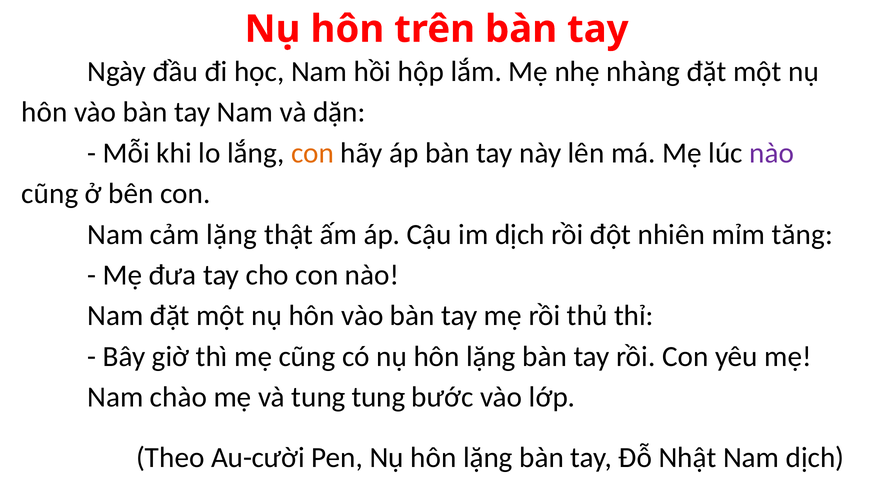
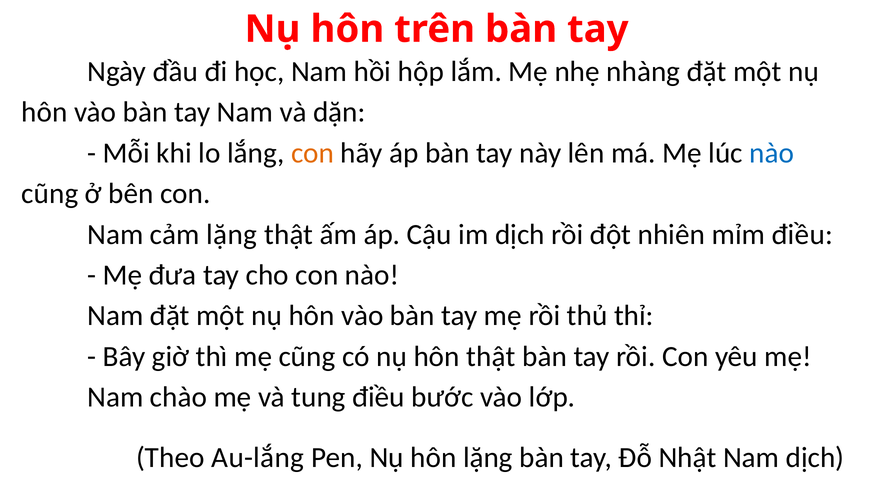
nào at (772, 153) colour: purple -> blue
mỉm tăng: tăng -> điều
có nụ hôn lặng: lặng -> thật
tung tung: tung -> điều
Au-cười: Au-cười -> Au-lắng
